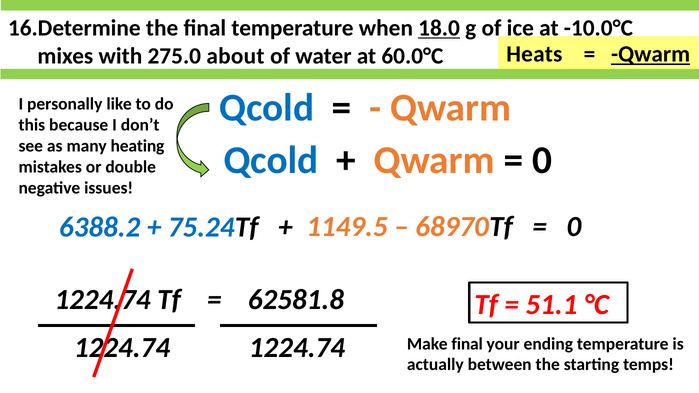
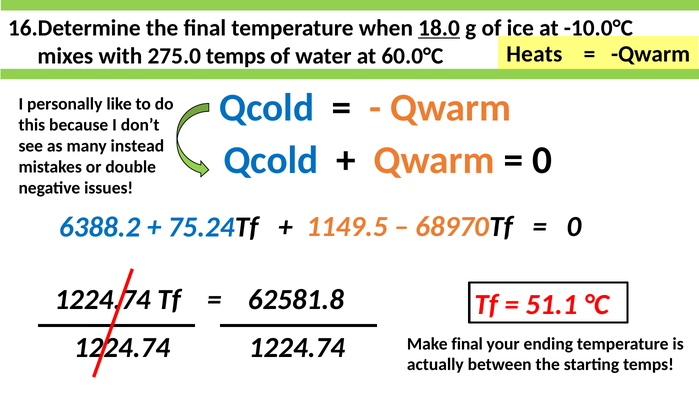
275.0 about: about -> temps
Qwarm at (651, 54) underline: present -> none
heating: heating -> instead
